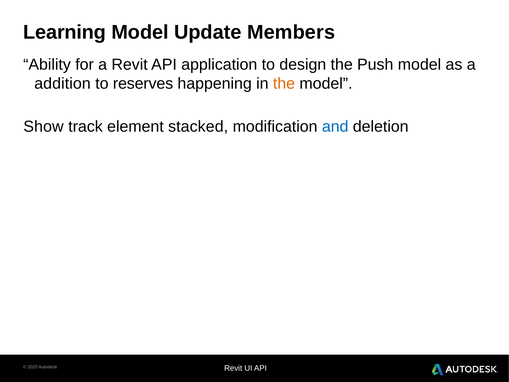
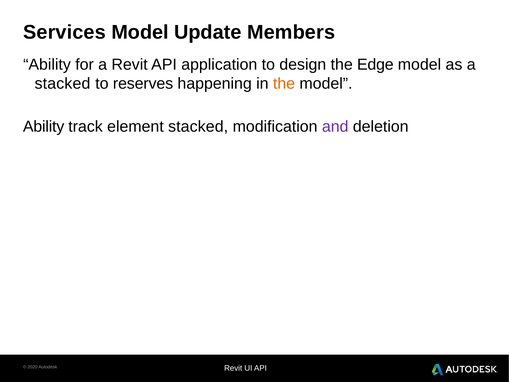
Learning: Learning -> Services
Push: Push -> Edge
addition at (63, 83): addition -> stacked
Show at (43, 127): Show -> Ability
and colour: blue -> purple
